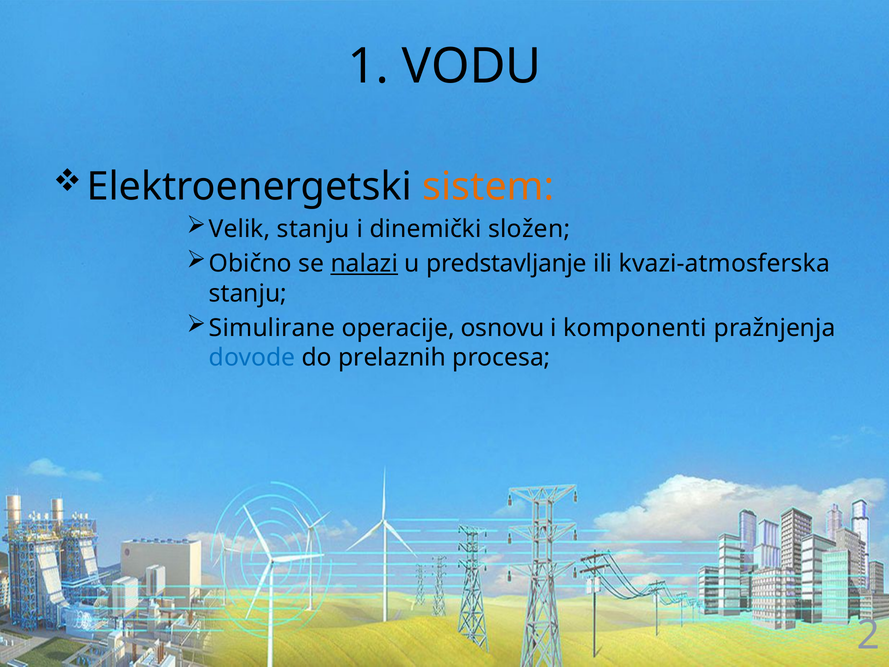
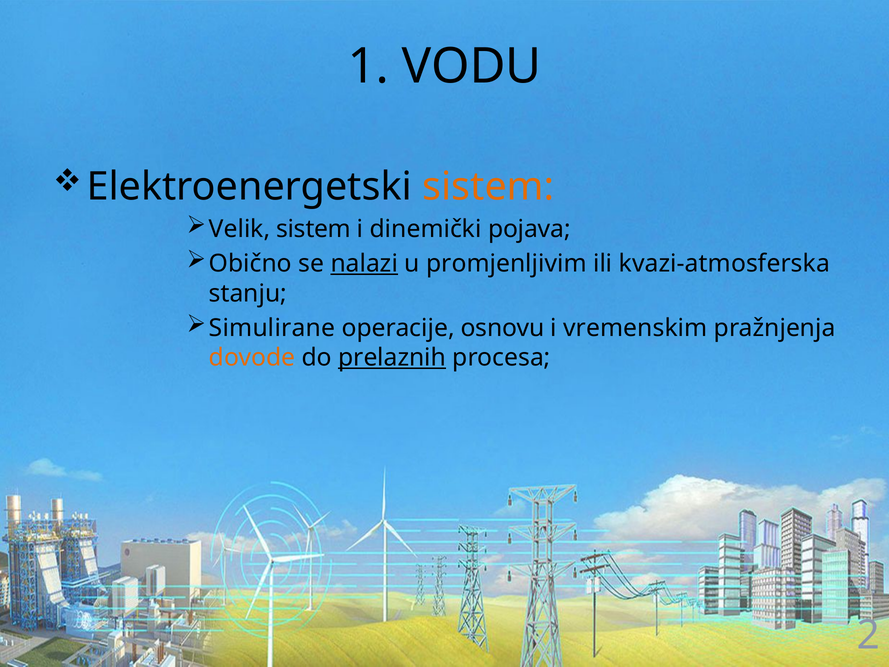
Velik stanju: stanju -> sistem
složen: složen -> pojava
predstavljanje: predstavljanje -> promjenljivim
komponenti: komponenti -> vremenskim
dovode colour: blue -> orange
prelaznih underline: none -> present
